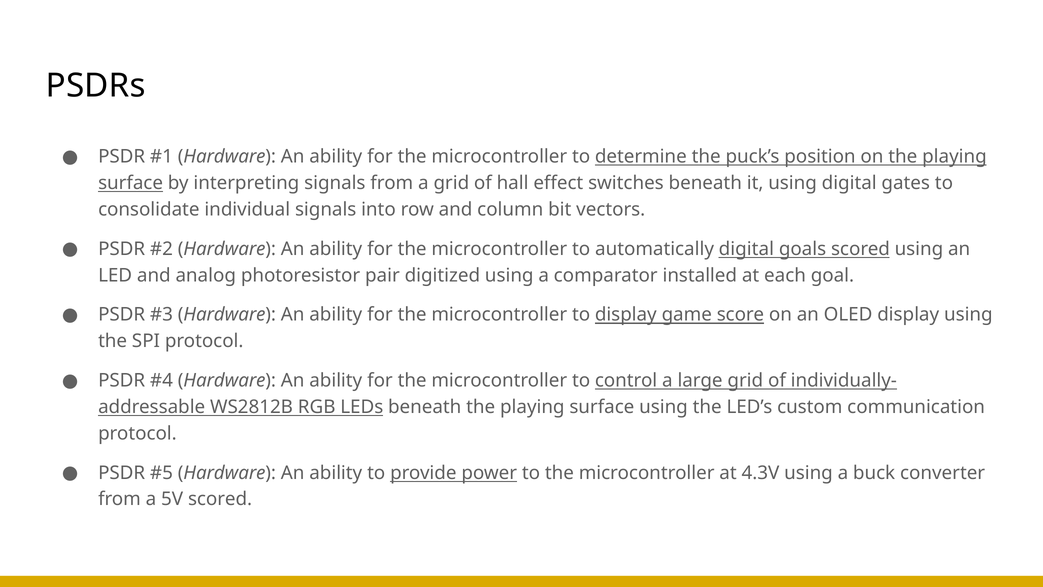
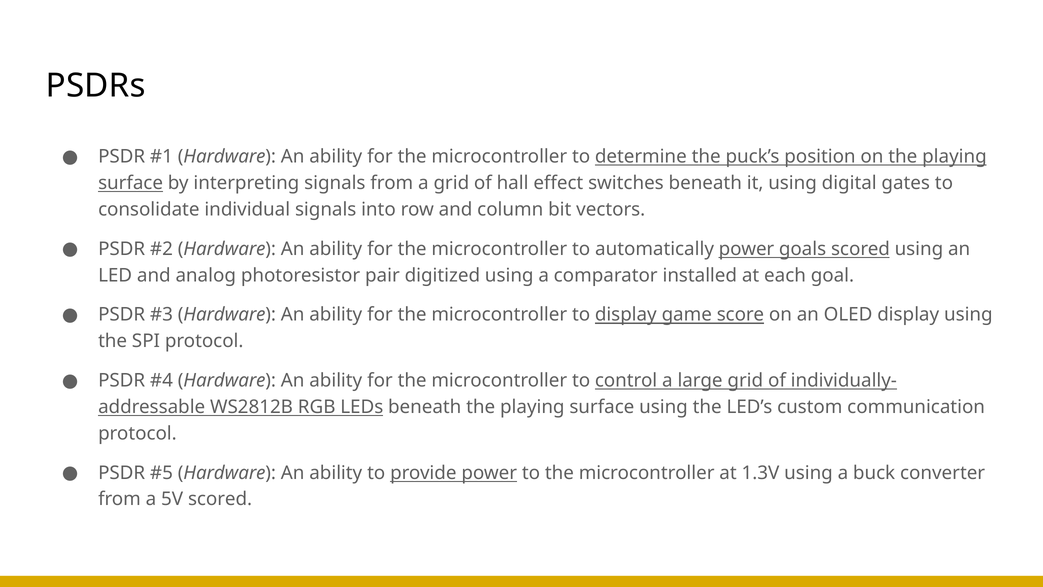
automatically digital: digital -> power
4.3V: 4.3V -> 1.3V
